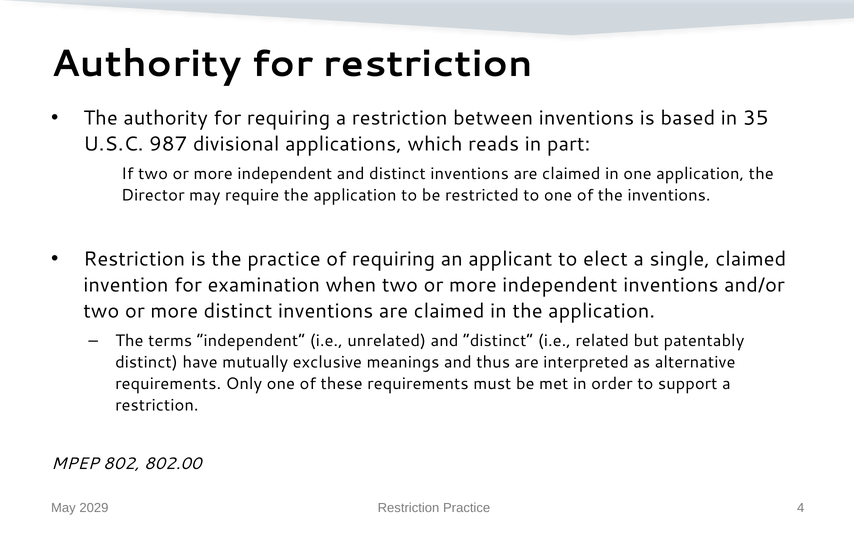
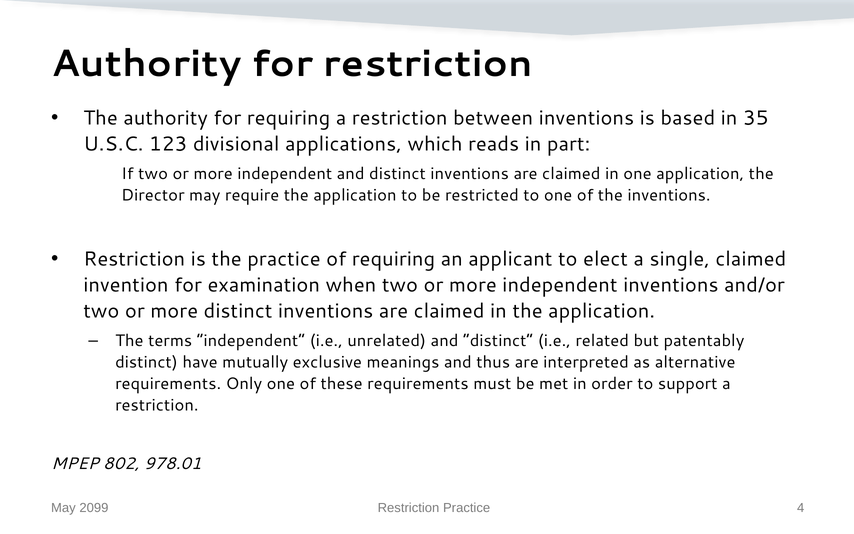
987: 987 -> 123
802.00: 802.00 -> 978.01
2029: 2029 -> 2099
